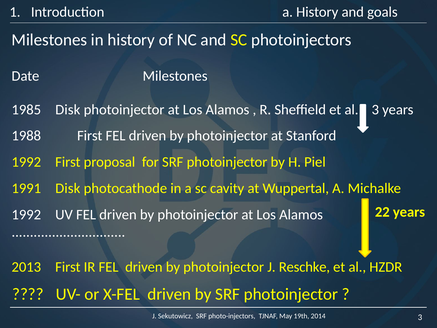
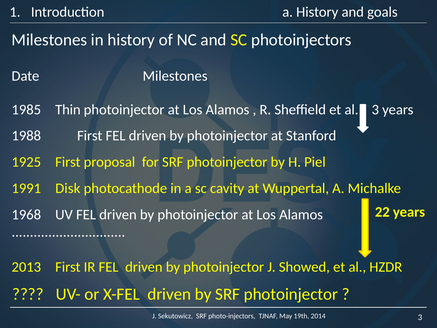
1985 Disk: Disk -> Thin
1992 at (26, 162): 1992 -> 1925
1992 at (26, 214): 1992 -> 1968
Reschke: Reschke -> Showed
